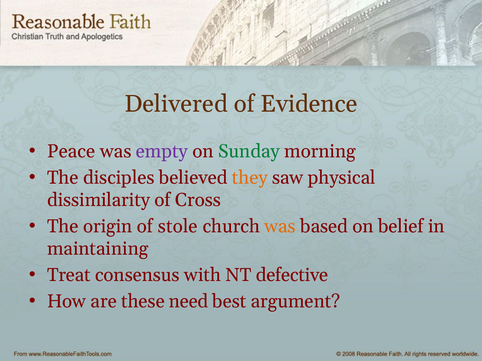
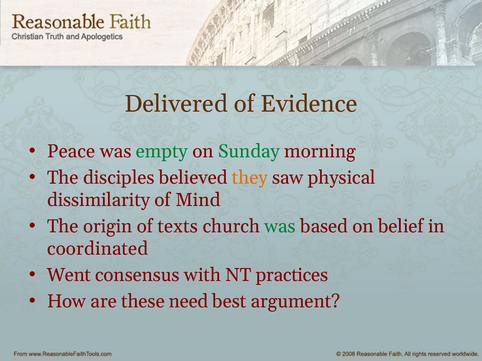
empty colour: purple -> green
Cross: Cross -> Mind
stole: stole -> texts
was at (280, 227) colour: orange -> green
maintaining: maintaining -> coordinated
Treat: Treat -> Went
defective: defective -> practices
